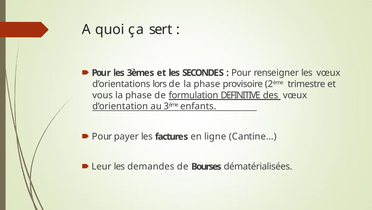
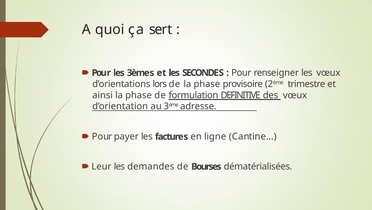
vous: vous -> ainsi
enfants: enfants -> adresse
